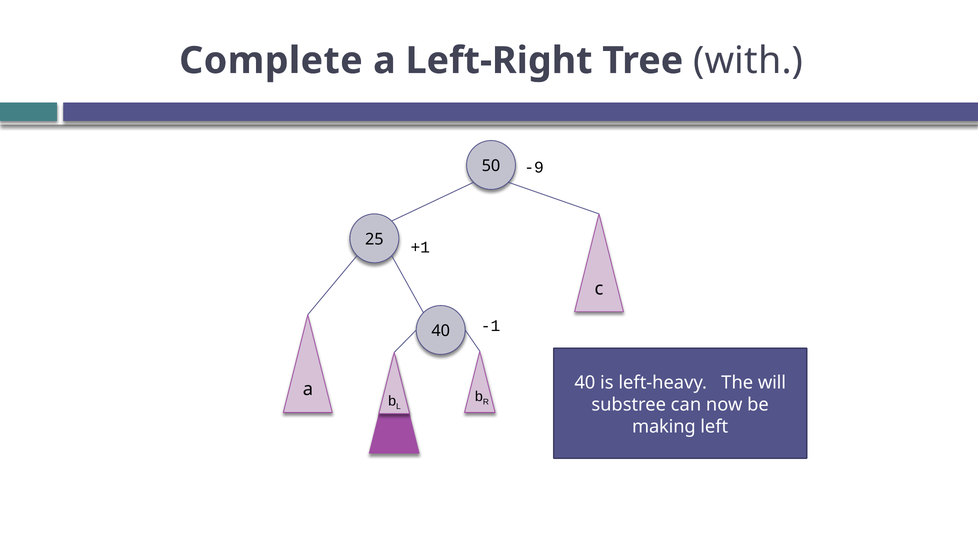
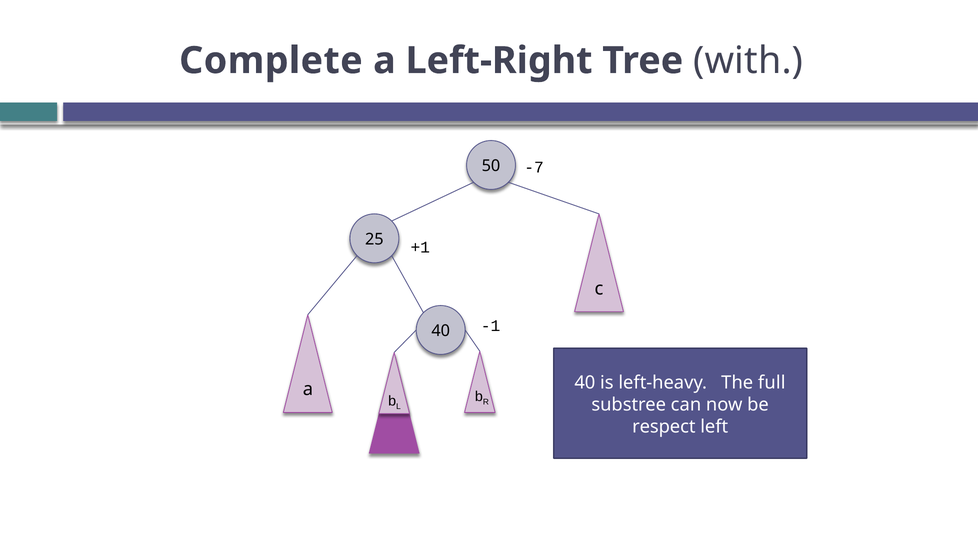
-9: -9 -> -7
will: will -> full
making: making -> respect
